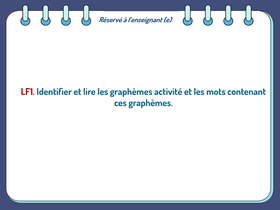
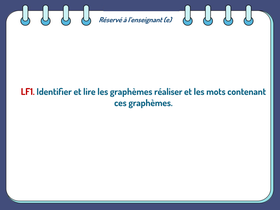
activité: activité -> réaliser
